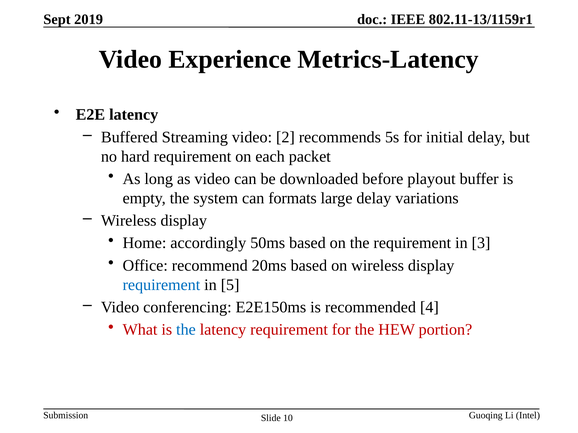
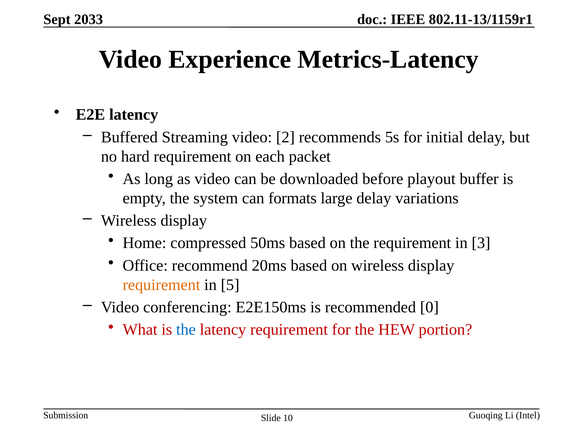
2019: 2019 -> 2033
accordingly: accordingly -> compressed
requirement at (161, 285) colour: blue -> orange
4: 4 -> 0
